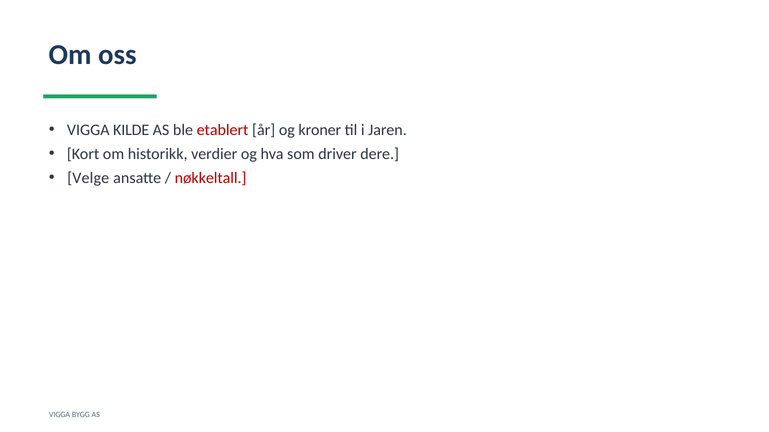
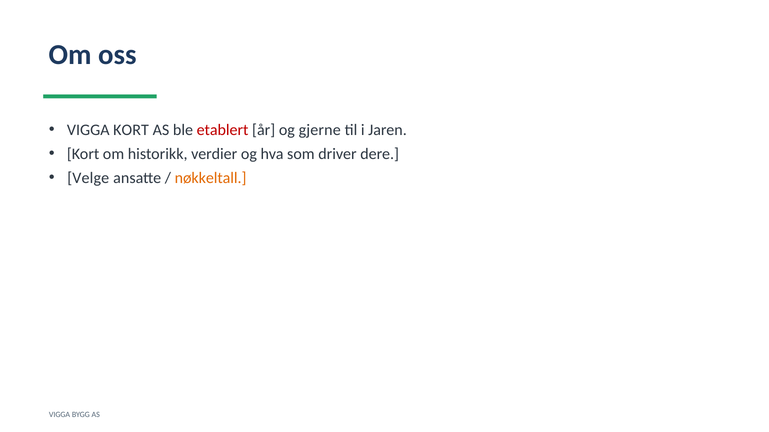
VIGGA KILDE: KILDE -> KORT
kroner: kroner -> gjerne
nøkkeltall colour: red -> orange
